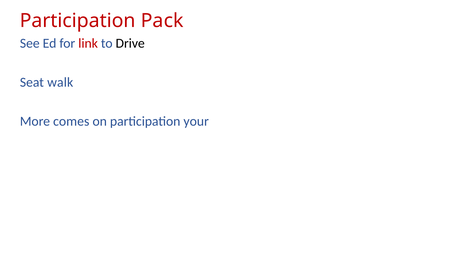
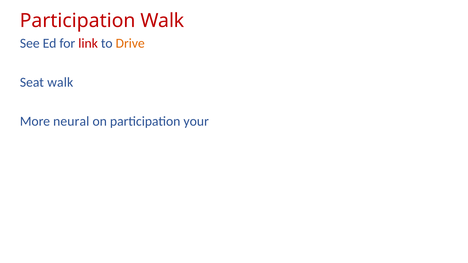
Participation Pack: Pack -> Walk
Drive colour: black -> orange
comes: comes -> neural
